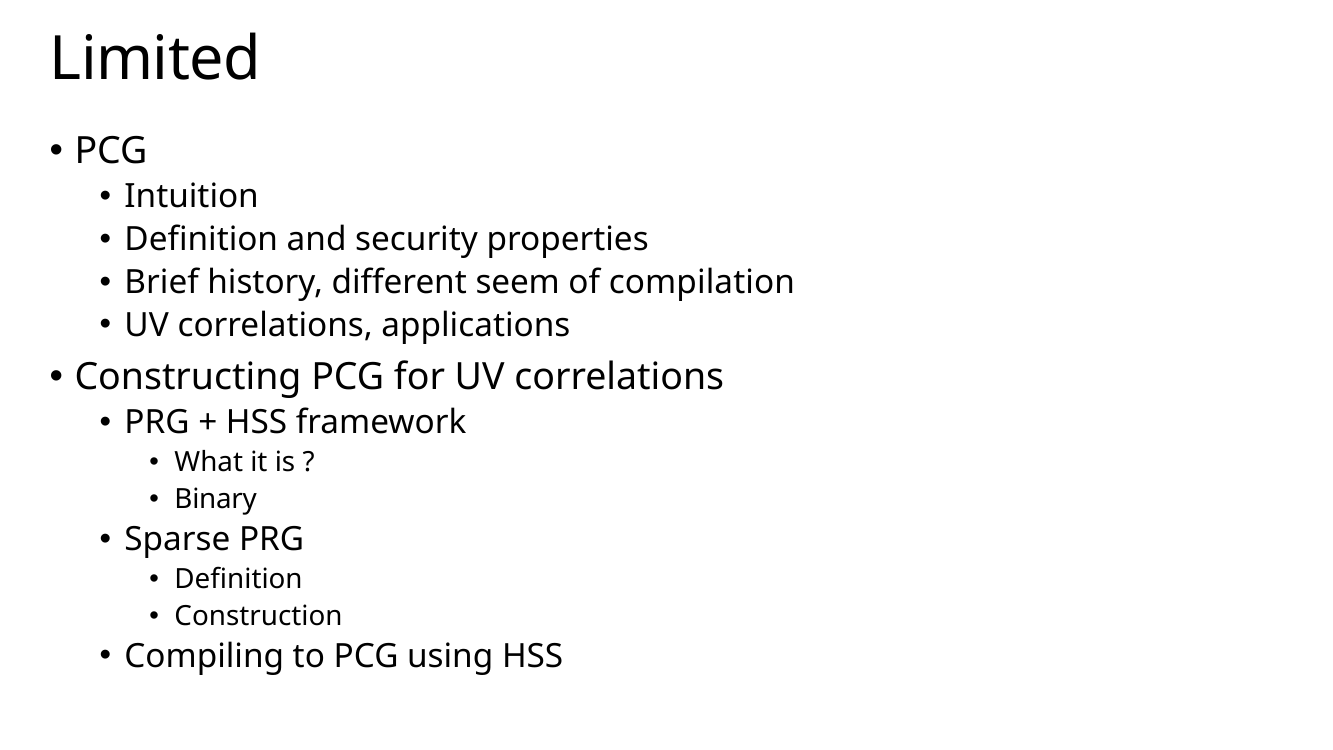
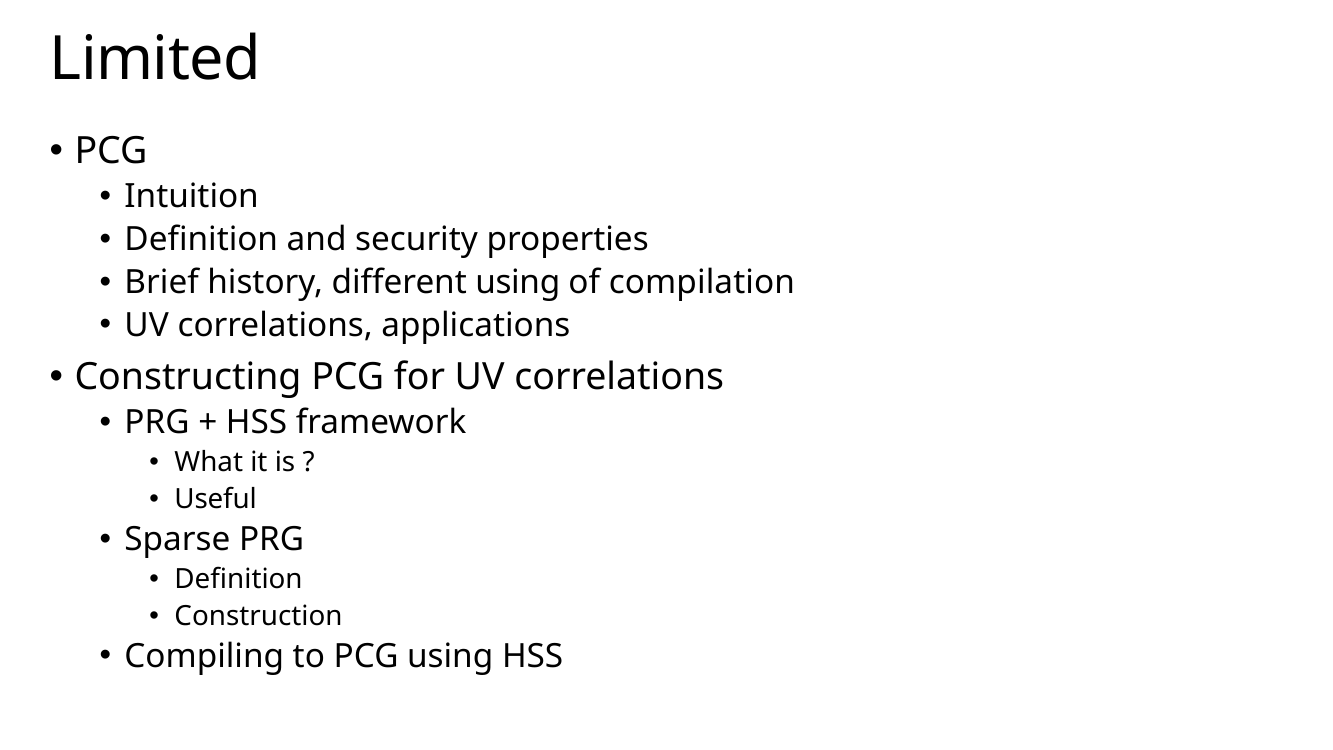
different seem: seem -> using
Binary: Binary -> Useful
